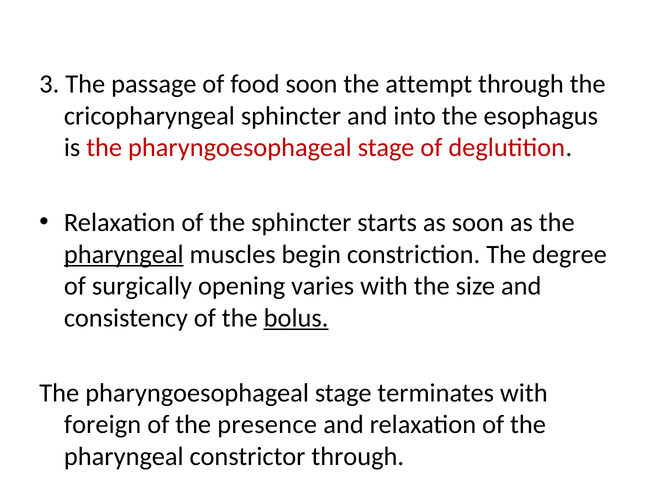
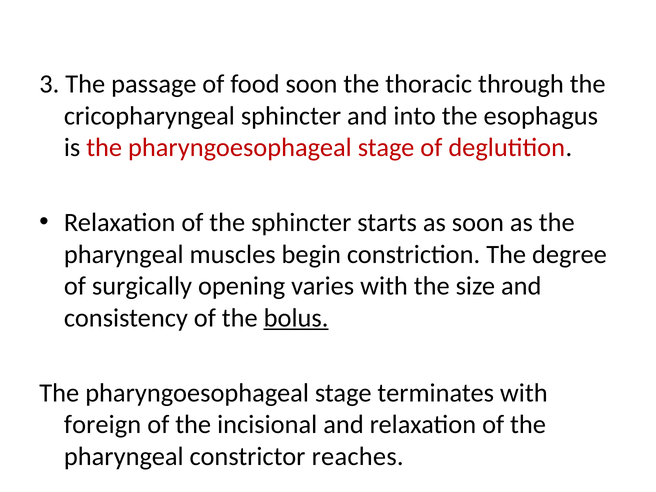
attempt: attempt -> thoracic
pharyngeal at (124, 254) underline: present -> none
presence: presence -> incisional
constrictor through: through -> reaches
